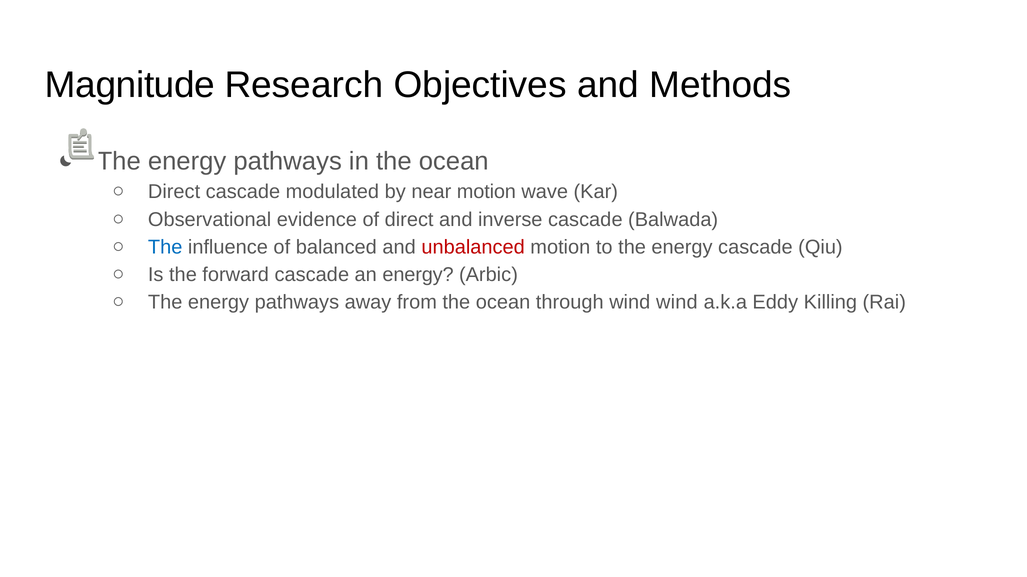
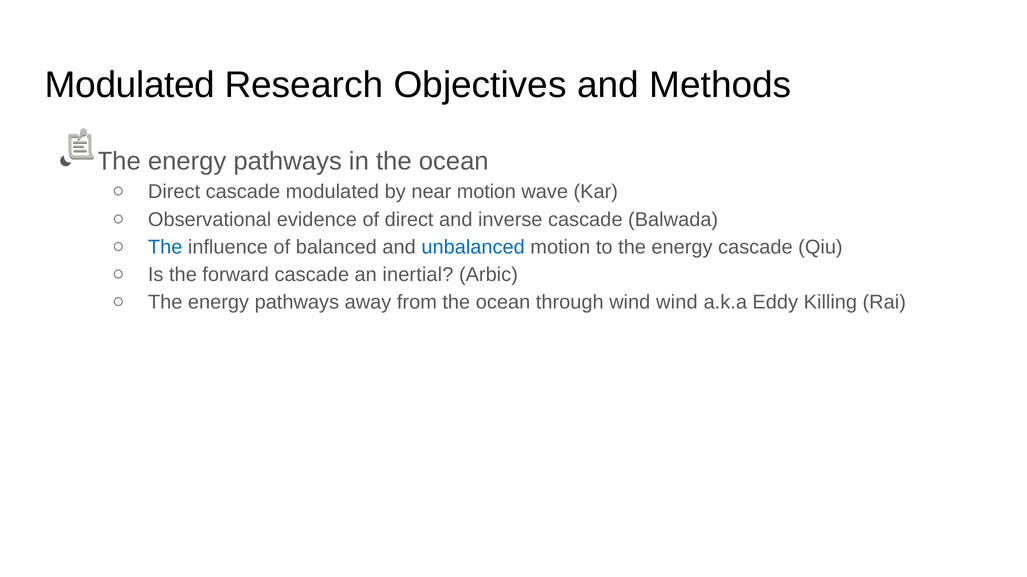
Magnitude at (130, 85): Magnitude -> Modulated
unbalanced colour: red -> blue
an energy: energy -> inertial
